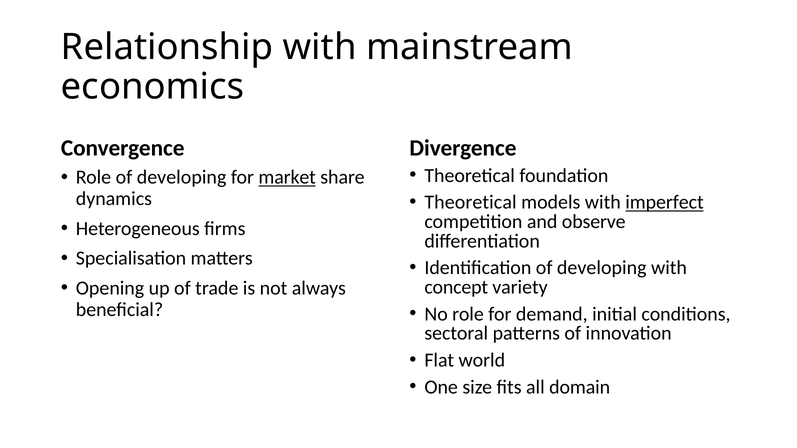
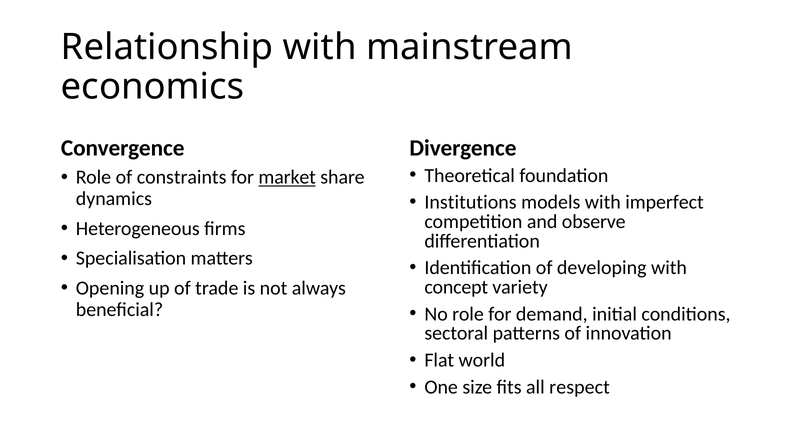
Role of developing: developing -> constraints
Theoretical at (470, 202): Theoretical -> Institutions
imperfect underline: present -> none
domain: domain -> respect
